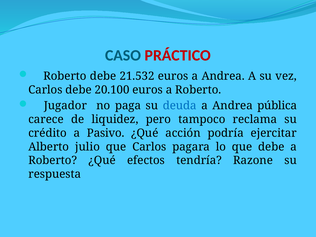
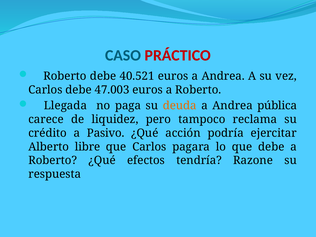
21.532: 21.532 -> 40.521
20.100: 20.100 -> 47.003
Jugador: Jugador -> Llegada
deuda colour: blue -> orange
julio: julio -> libre
